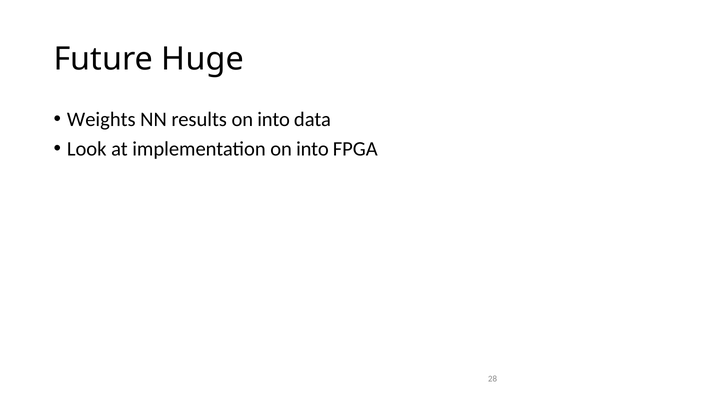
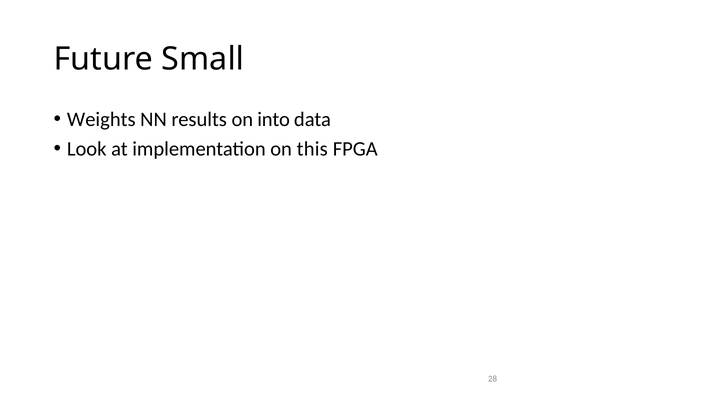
Huge: Huge -> Small
implementation on into: into -> this
